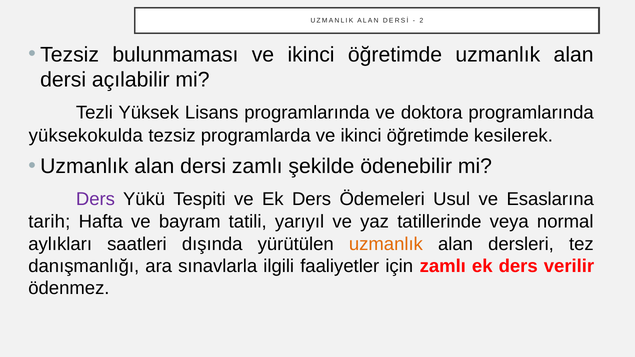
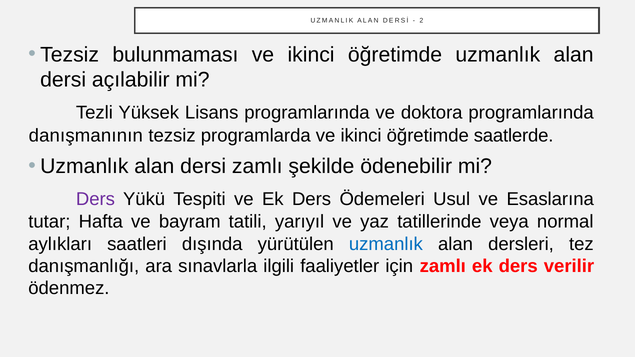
yüksekokulda: yüksekokulda -> danışmanının
kesilerek: kesilerek -> saatlerde
tarih: tarih -> tutar
uzmanlık at (386, 244) colour: orange -> blue
